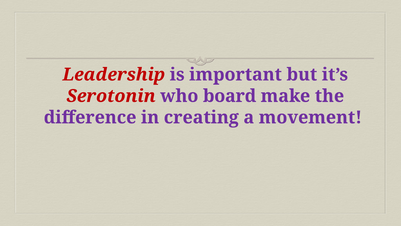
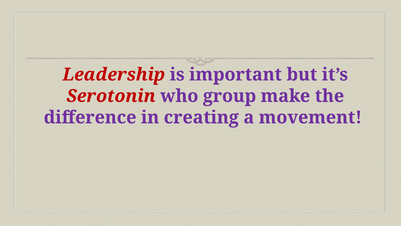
board: board -> group
